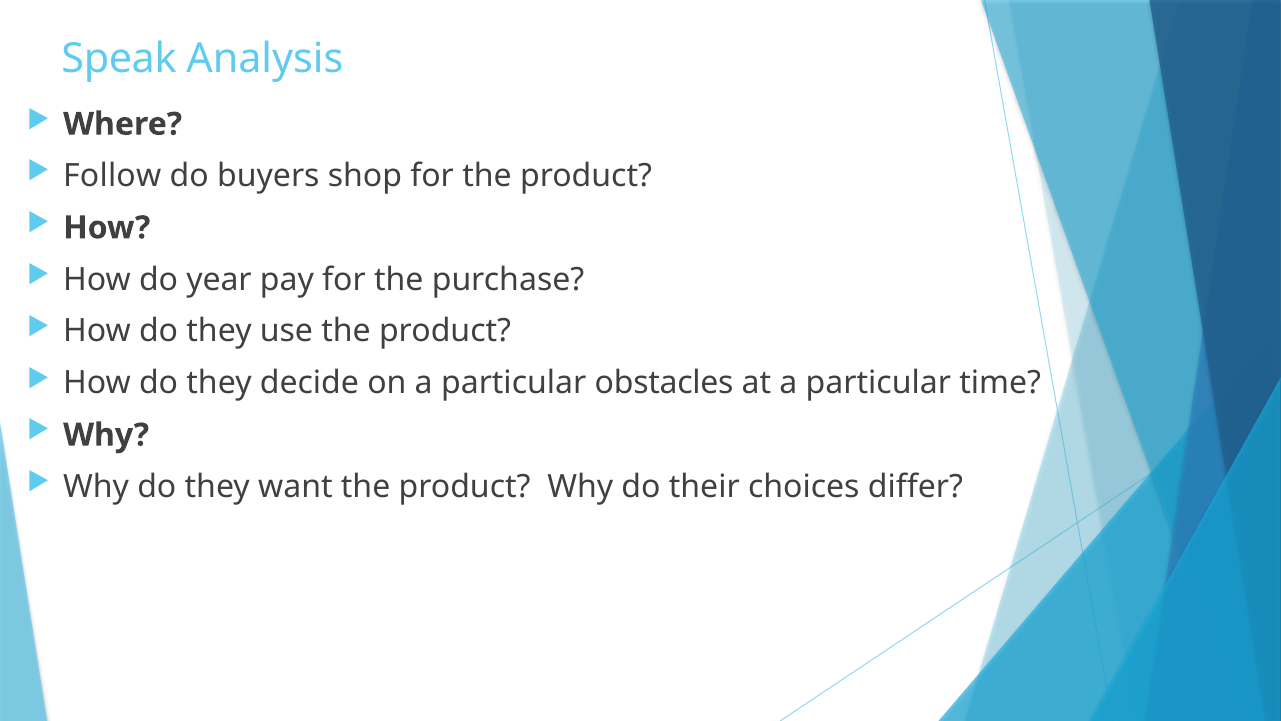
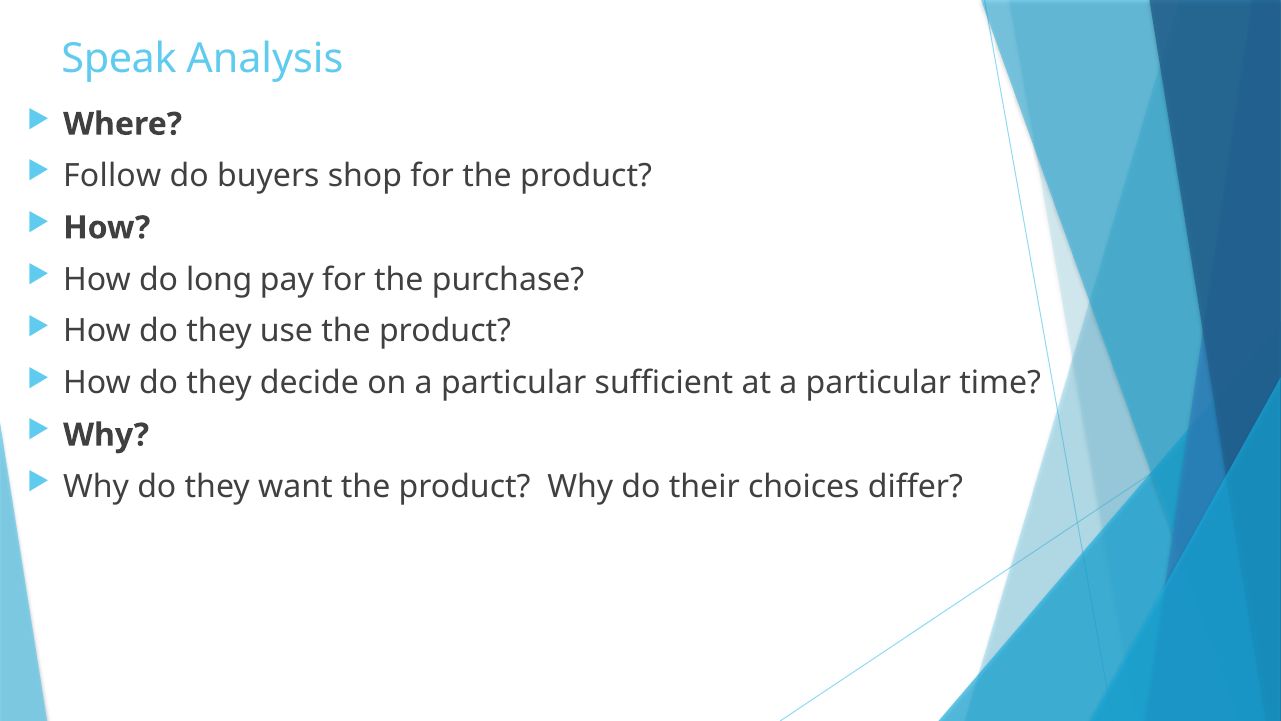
year: year -> long
obstacles: obstacles -> sufficient
